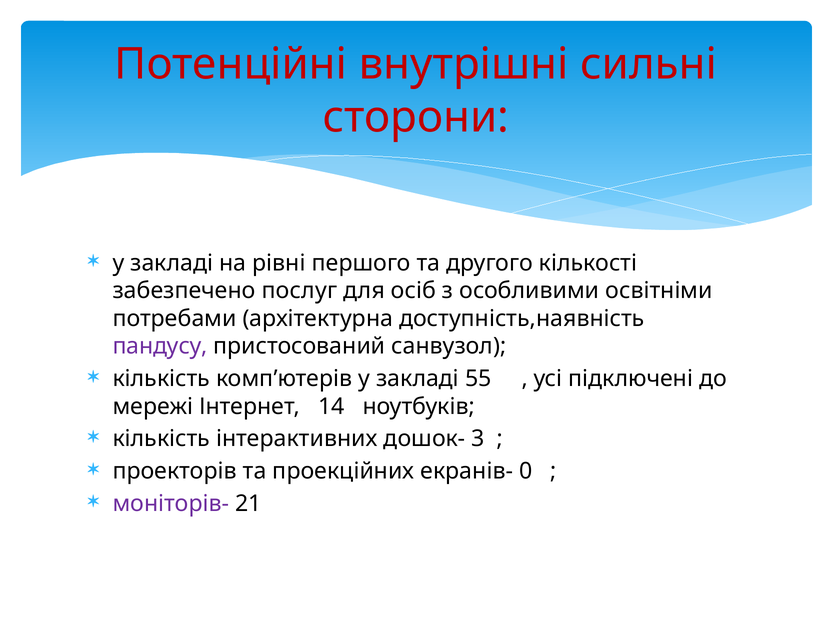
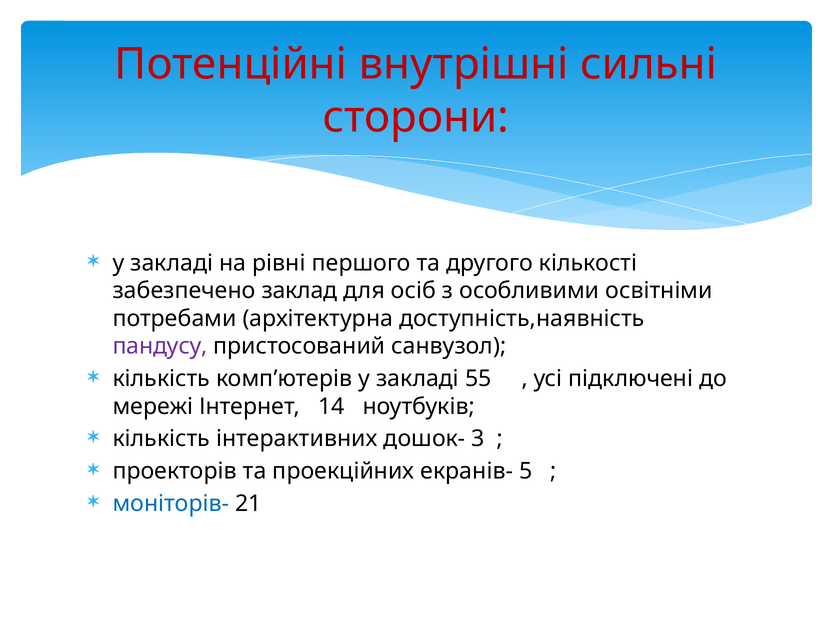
послуг: послуг -> заклад
0: 0 -> 5
моніторів- colour: purple -> blue
